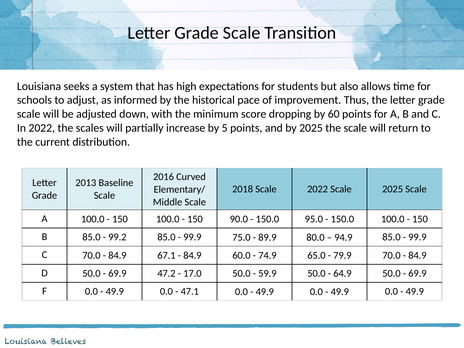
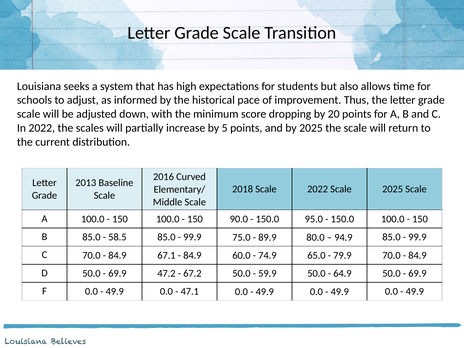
60: 60 -> 20
99.2: 99.2 -> 58.5
17.0: 17.0 -> 67.2
